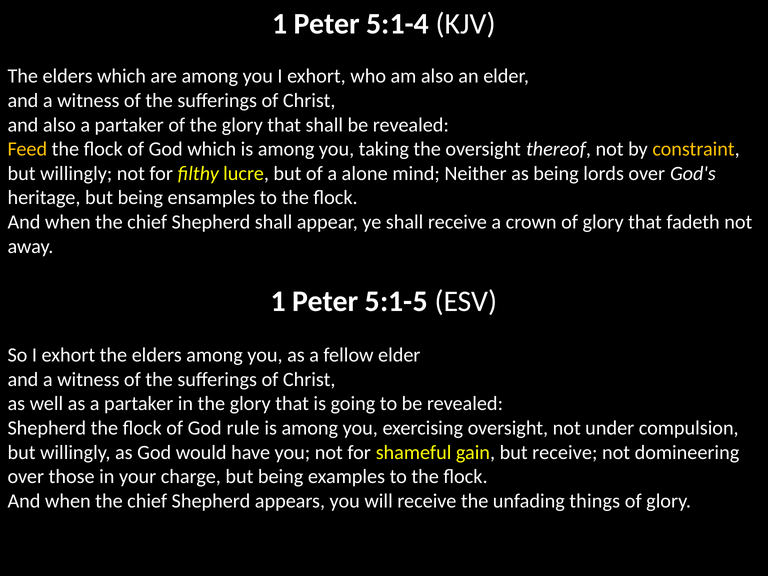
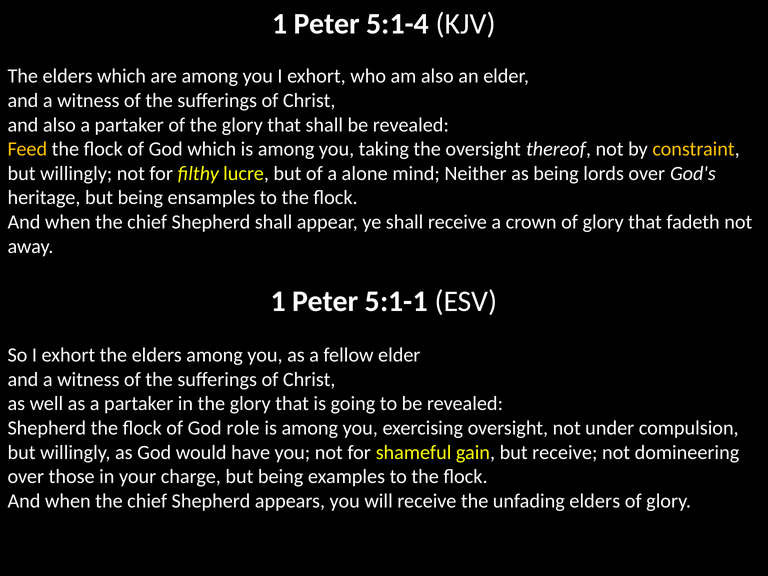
5:1-5: 5:1-5 -> 5:1-1
rule: rule -> role
unfading things: things -> elders
